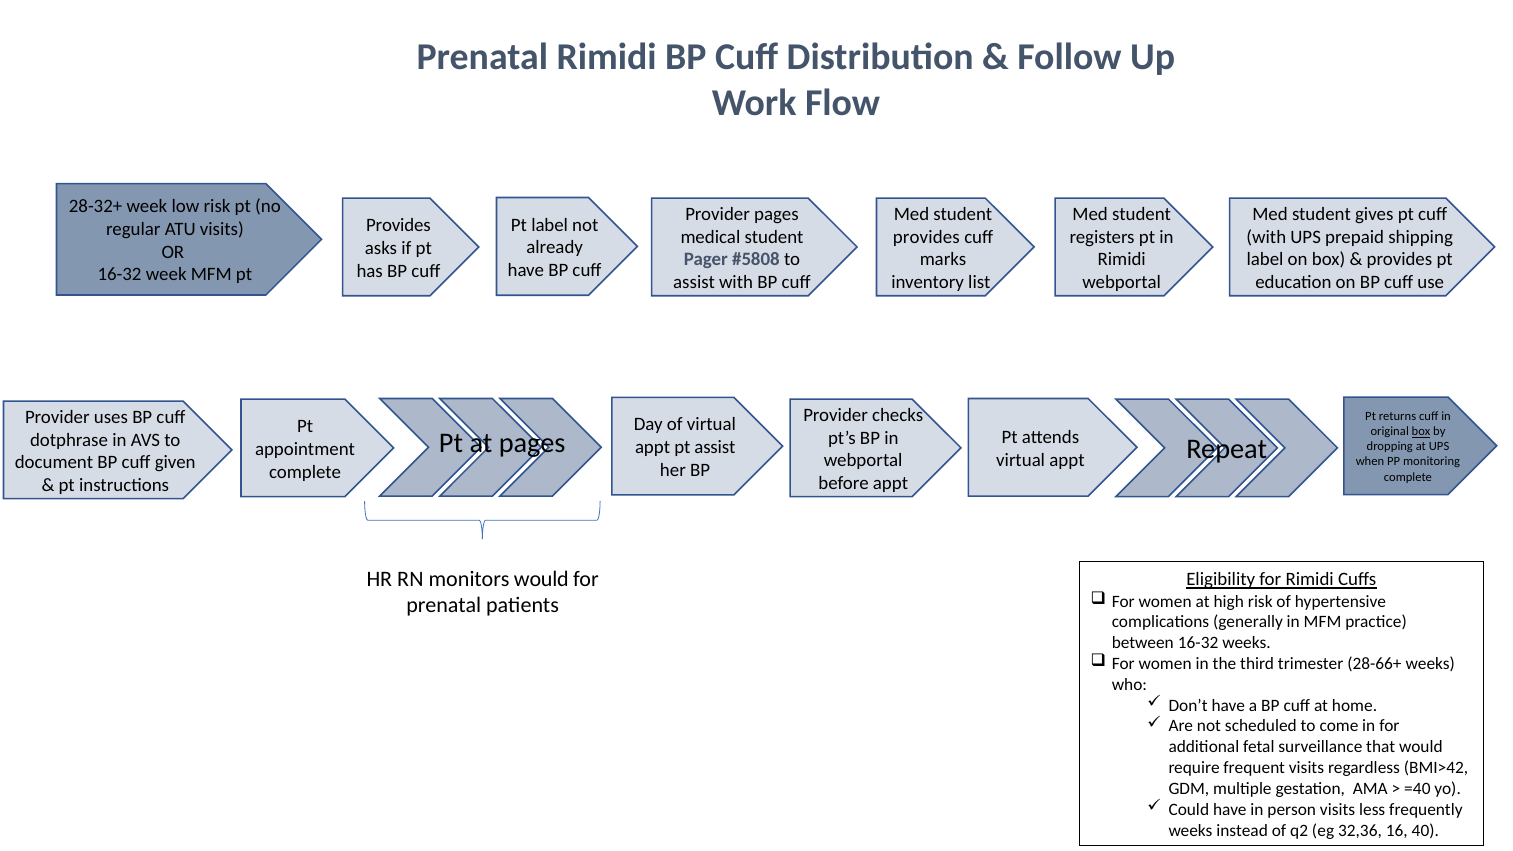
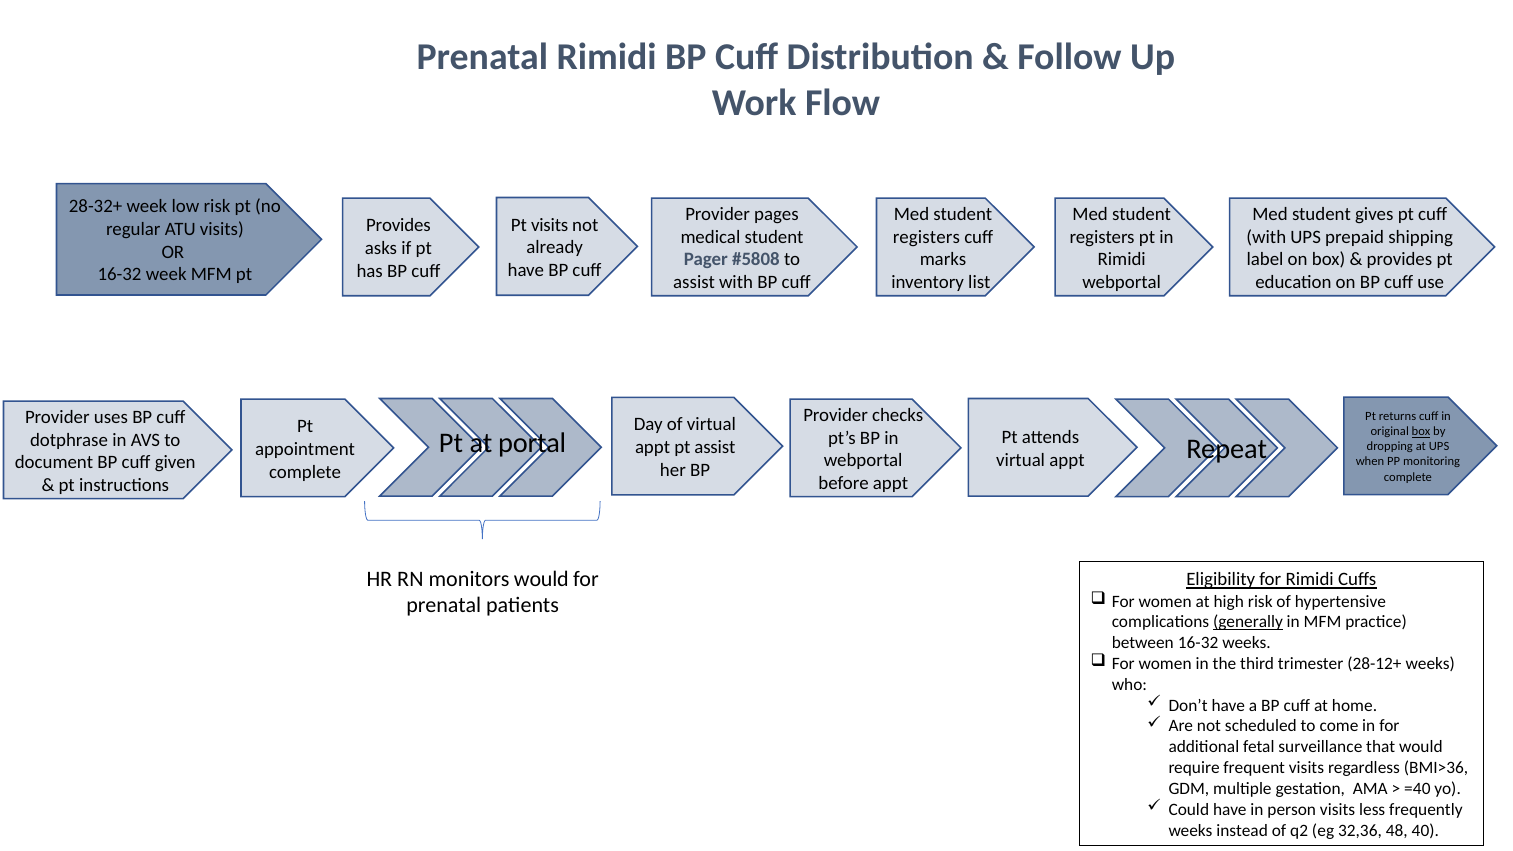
Pt label: label -> visits
provides at (926, 237): provides -> registers
at pages: pages -> portal
generally underline: none -> present
28-66+: 28-66+ -> 28-12+
BMI>42: BMI>42 -> BMI>36
16: 16 -> 48
